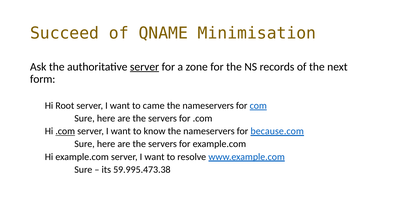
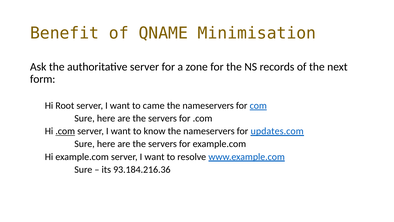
Succeed: Succeed -> Benefit
server at (145, 67) underline: present -> none
because.com: because.com -> updates.com
59.995.473.38: 59.995.473.38 -> 93.184.216.36
